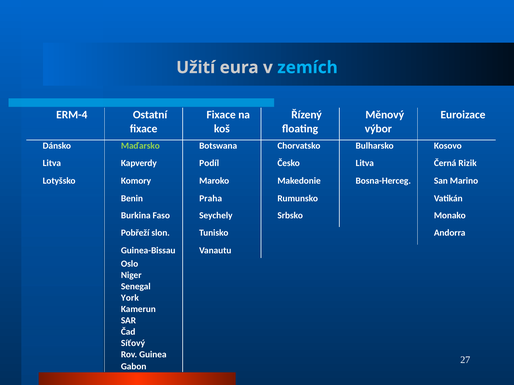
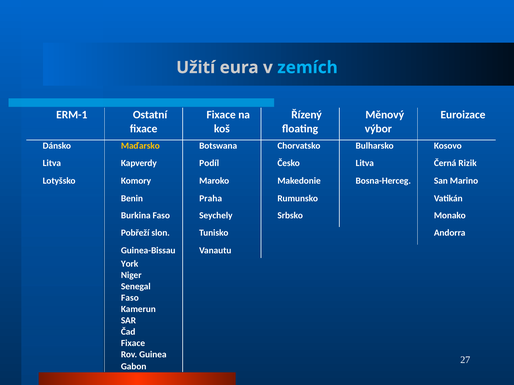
ERM-4: ERM-4 -> ERM-1
Maďarsko colour: light green -> yellow
Oslo: Oslo -> York
York at (130, 298): York -> Faso
Síťový at (133, 343): Síťový -> Fixace
